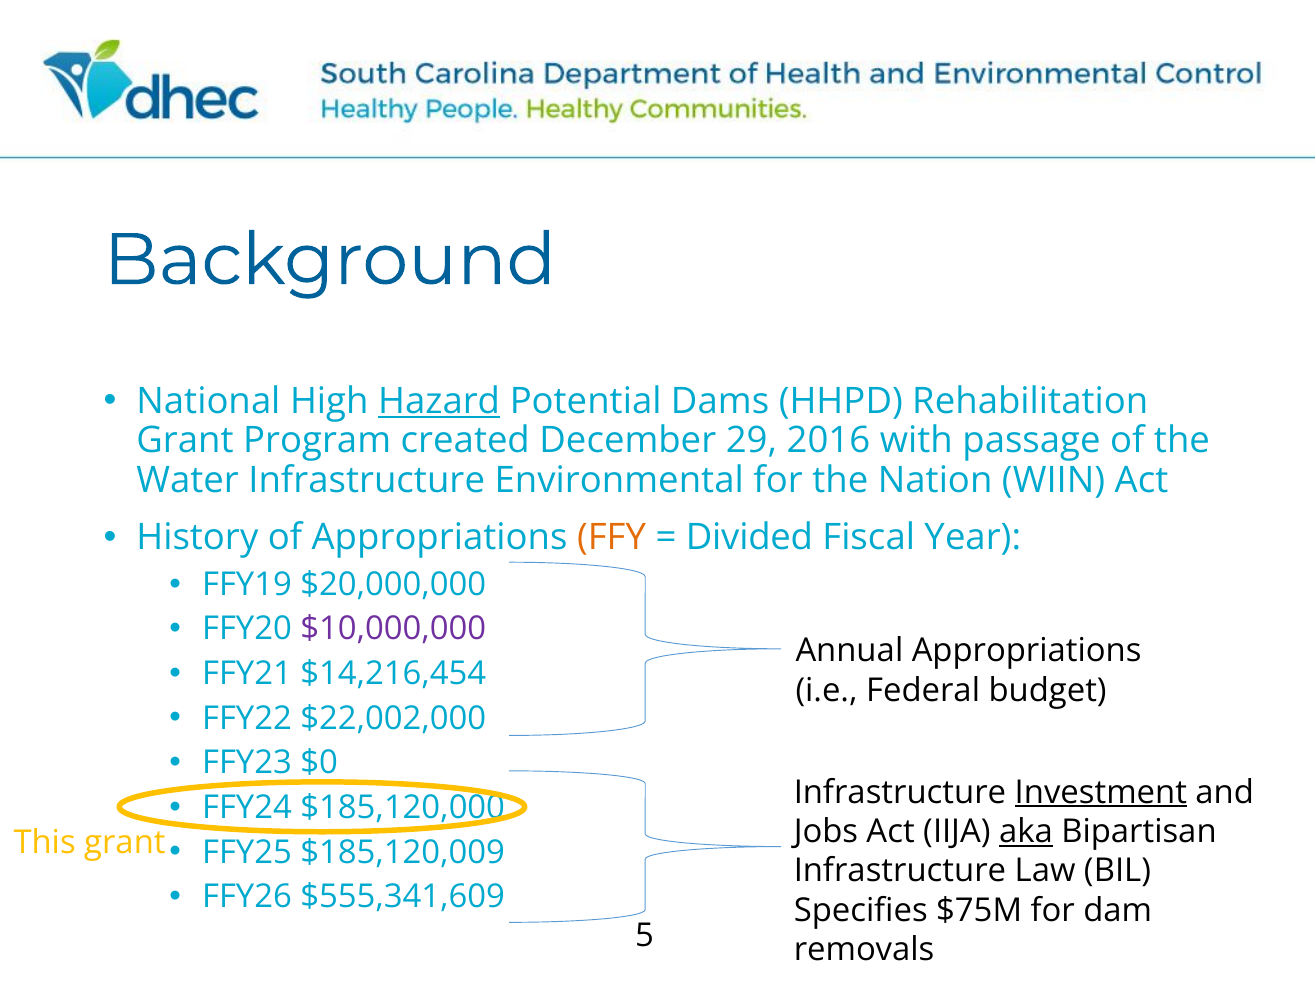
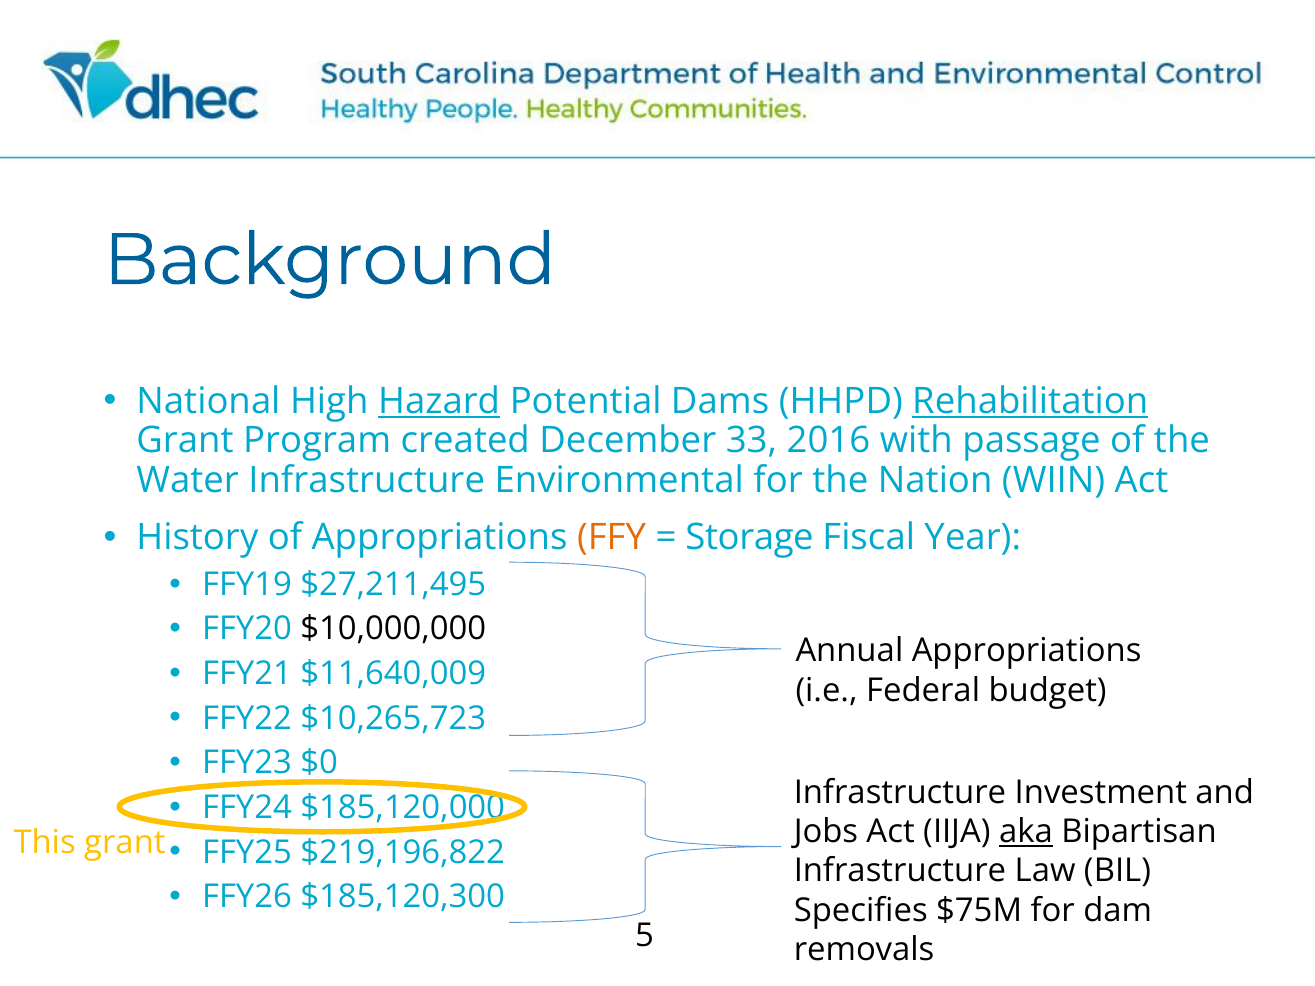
Rehabilitation underline: none -> present
29: 29 -> 33
Divided: Divided -> Storage
$20,000,000: $20,000,000 -> $27,211,495
$10,000,000 colour: purple -> black
$14,216,454: $14,216,454 -> $11,640,009
$22,002,000: $22,002,000 -> $10,265,723
Investment underline: present -> none
$185,120,009: $185,120,009 -> $219,196,822
$555,341,609: $555,341,609 -> $185,120,300
